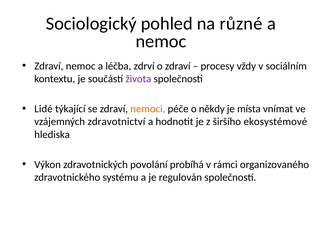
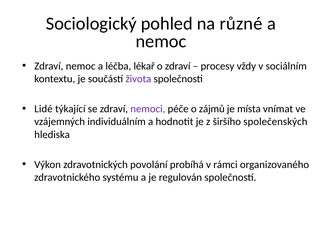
zdrví: zdrví -> lékař
nemoci colour: orange -> purple
někdy: někdy -> zájmů
zdravotnictví: zdravotnictví -> individuálním
ekosystémové: ekosystémové -> společenských
